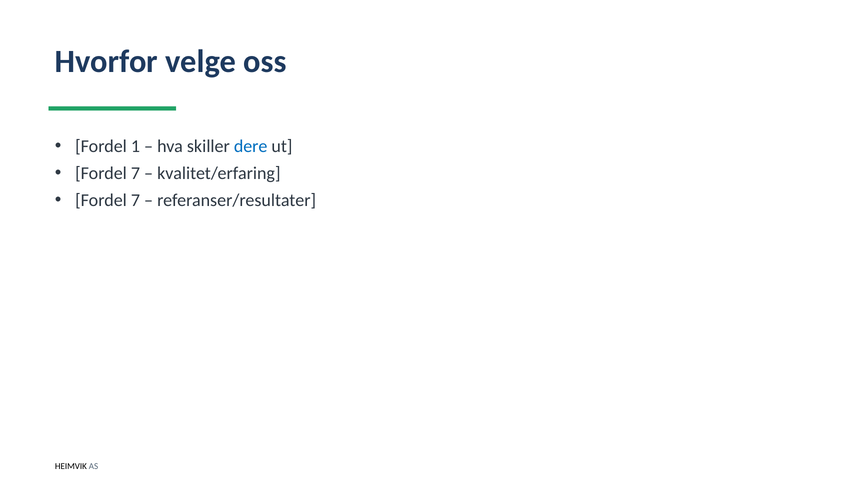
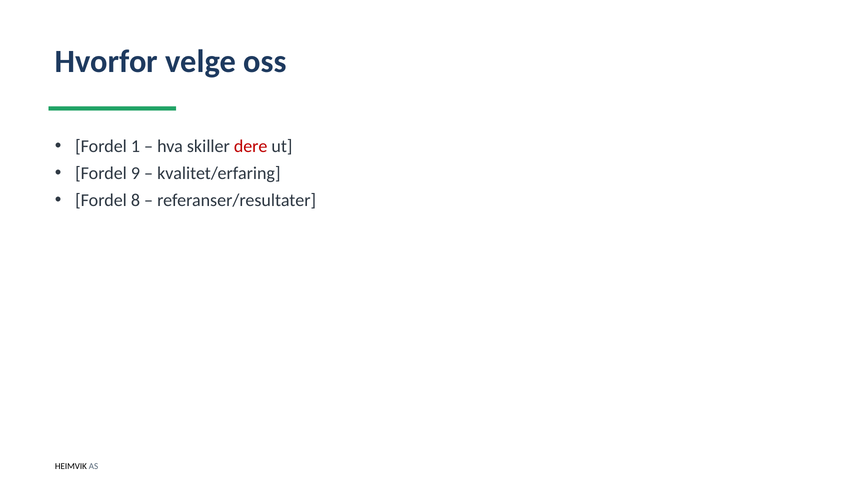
dere colour: blue -> red
7 at (135, 173): 7 -> 9
7 at (135, 200): 7 -> 8
